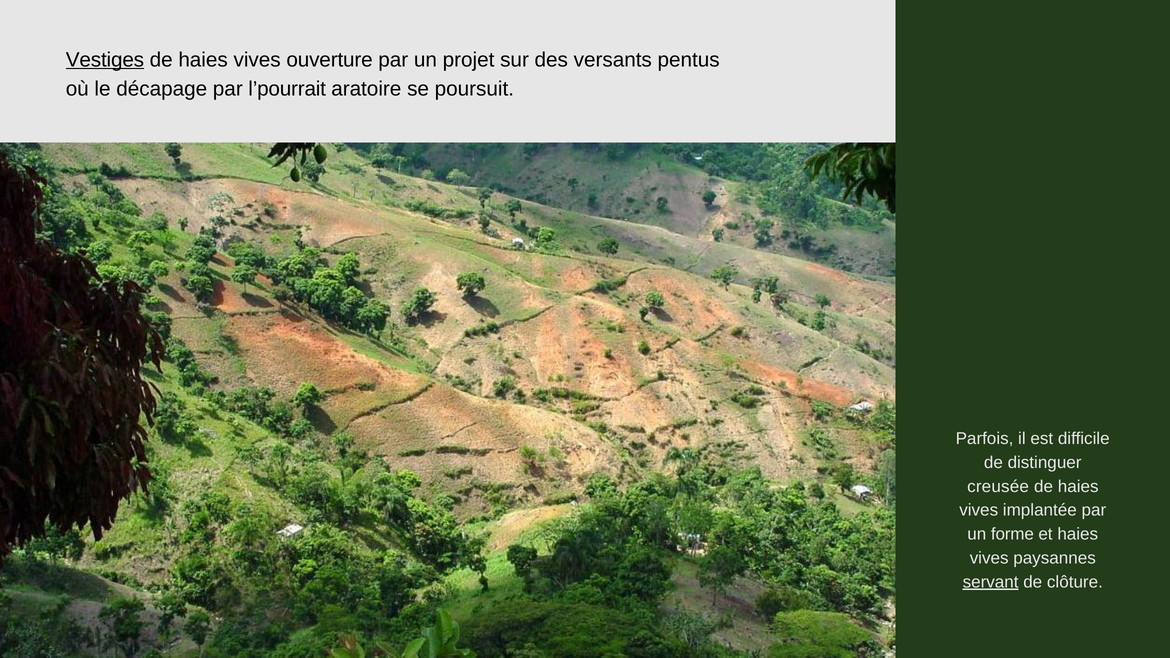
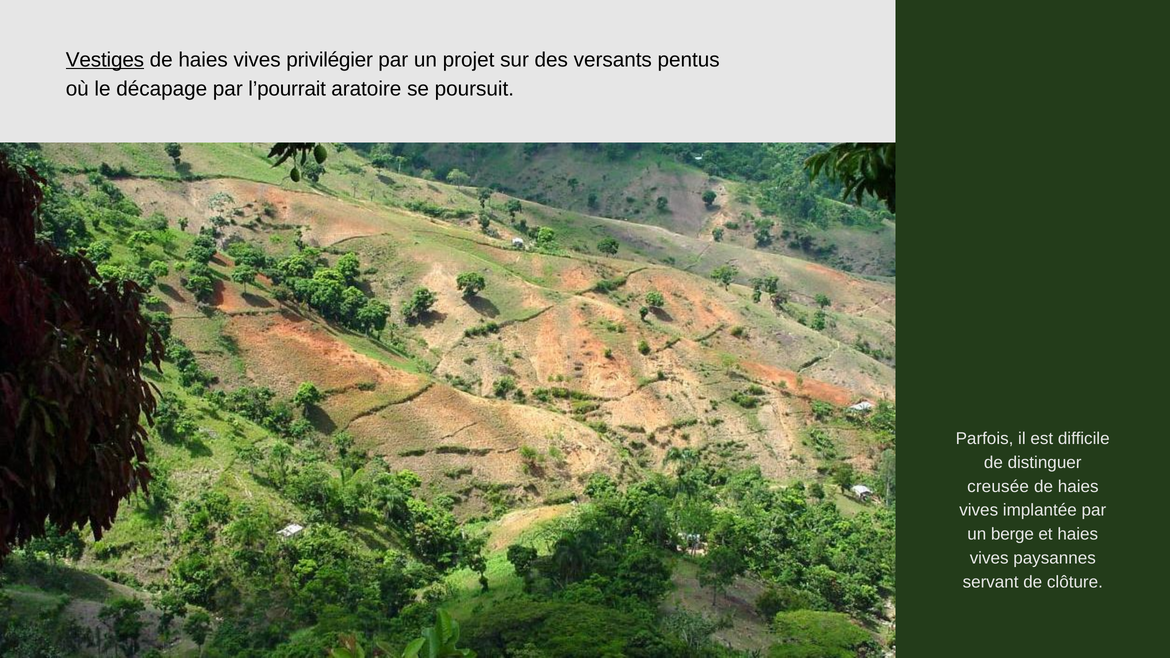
ouverture: ouverture -> privilégier
forme: forme -> berge
servant underline: present -> none
